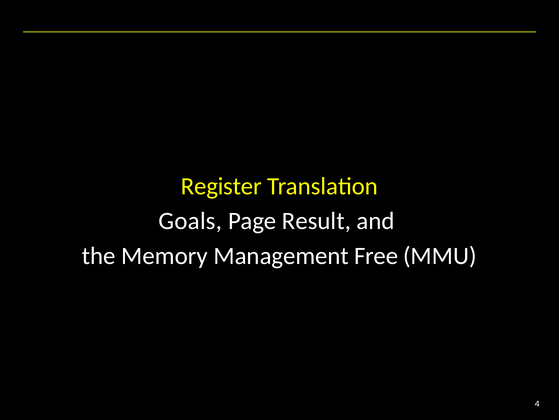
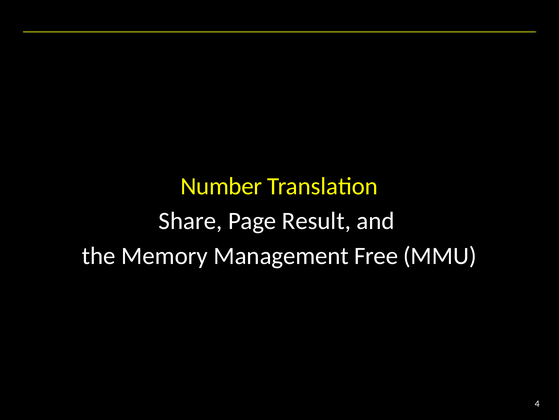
Register: Register -> Number
Goals: Goals -> Share
